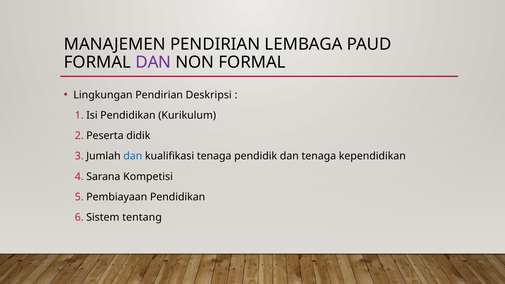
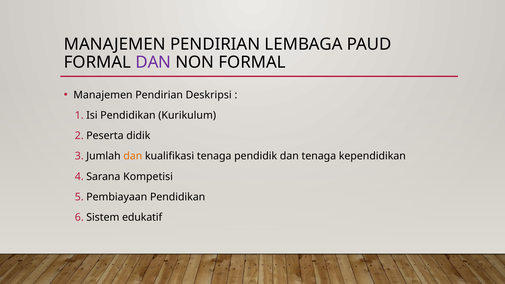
Lingkungan at (103, 95): Lingkungan -> Manajemen
dan at (133, 156) colour: blue -> orange
tentang: tentang -> edukatif
